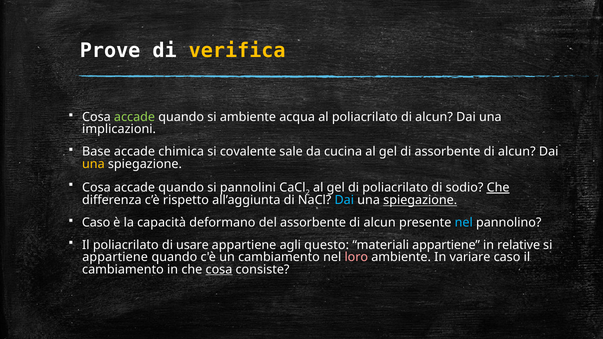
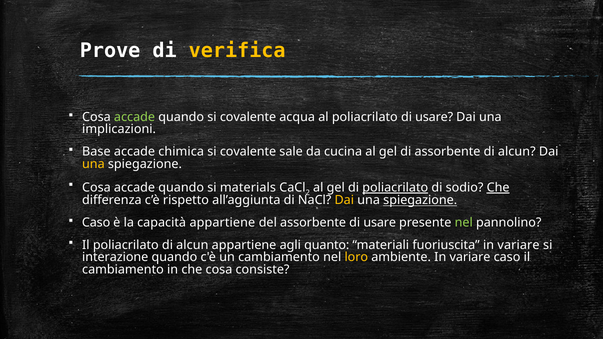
quando si ambiente: ambiente -> covalente
poliacrilato di alcun: alcun -> usare
pannolini: pannolini -> materials
poliacrilato at (395, 188) underline: none -> present
Dai at (344, 200) colour: light blue -> yellow
capacità deformano: deformano -> appartiene
alcun at (380, 223): alcun -> usare
nel at (464, 223) colour: light blue -> light green
poliacrilato di usare: usare -> alcun
questo: questo -> quanto
materiali appartiene: appartiene -> fuoriuscita
relative at (519, 245): relative -> variare
appartiene at (115, 257): appartiene -> interazione
loro colour: pink -> yellow
cosa at (219, 270) underline: present -> none
